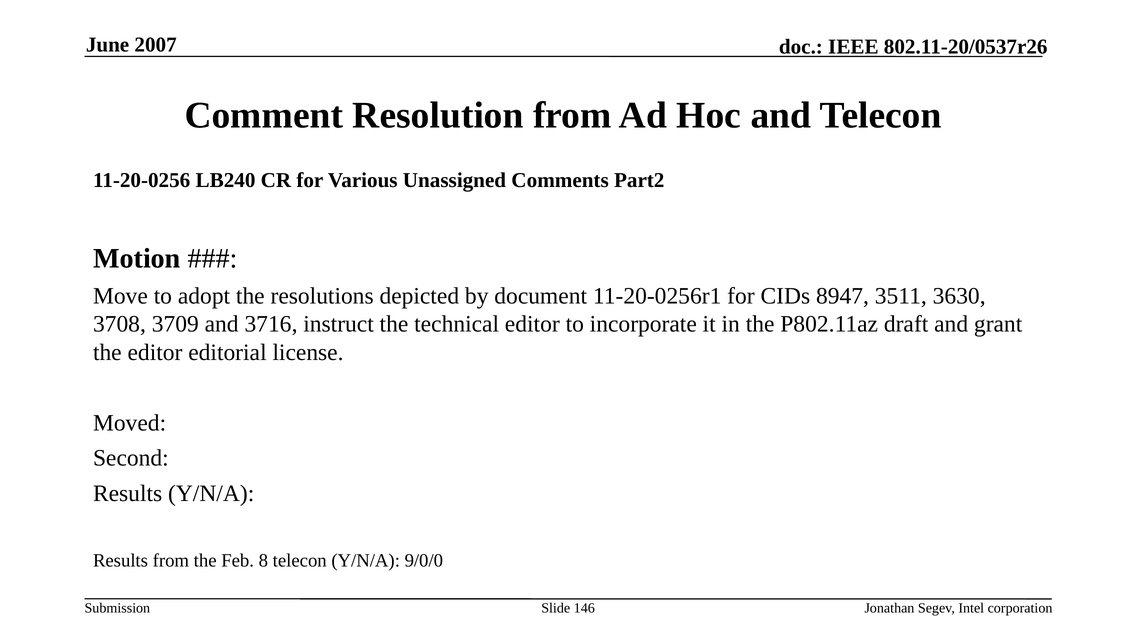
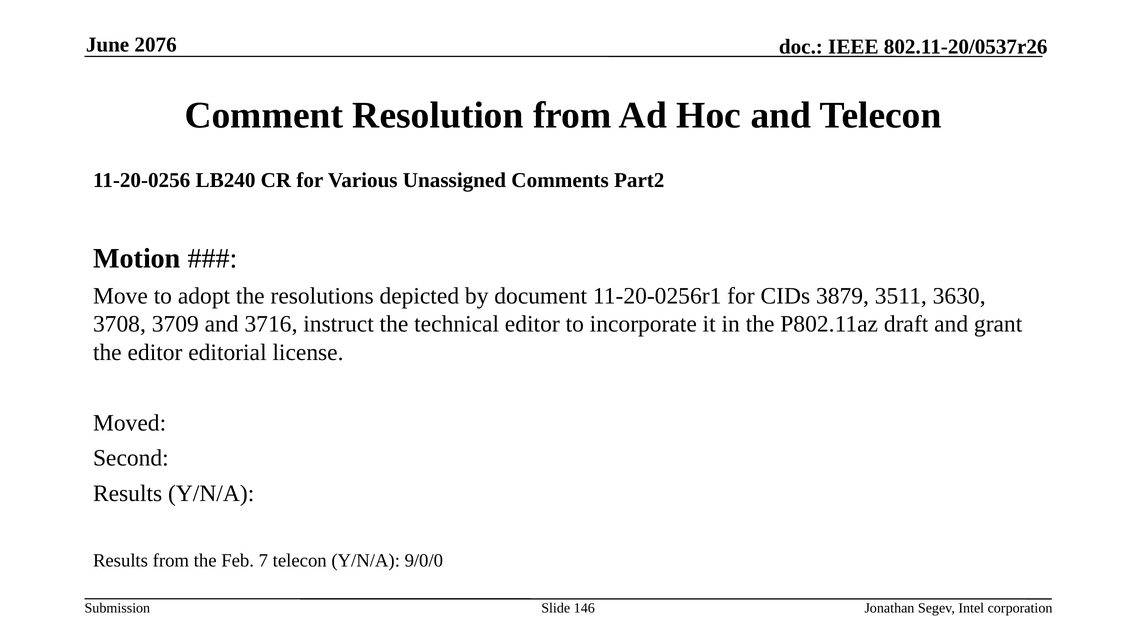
2007: 2007 -> 2076
8947: 8947 -> 3879
8: 8 -> 7
